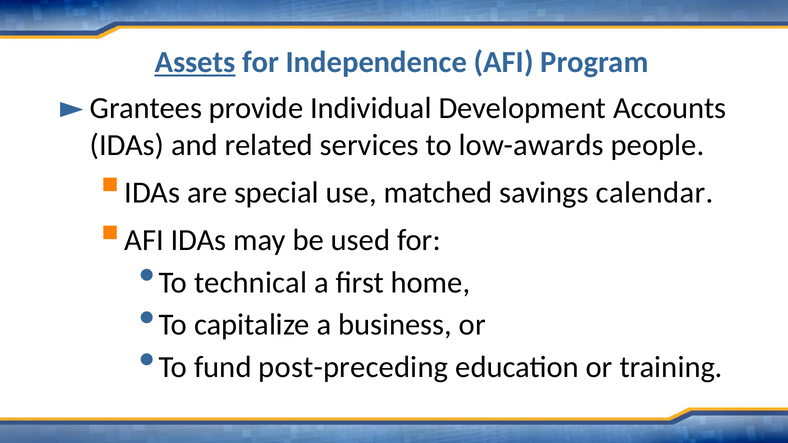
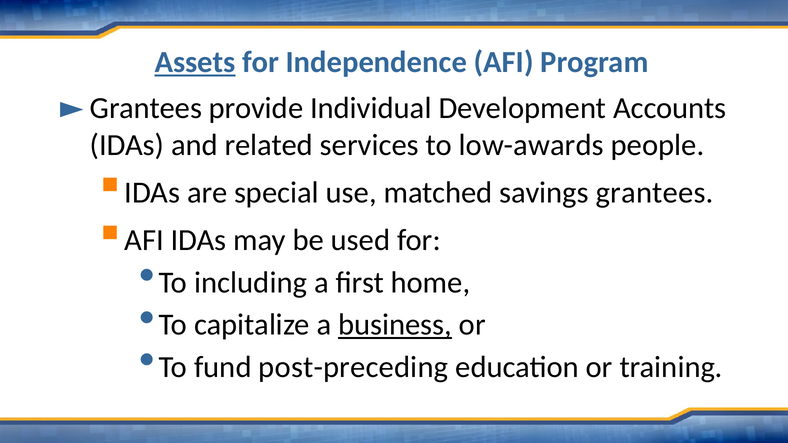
calendar: calendar -> grantees
technical: technical -> including
business underline: none -> present
